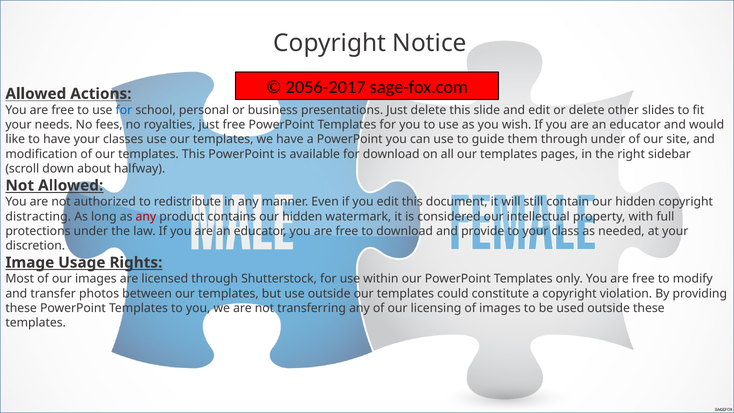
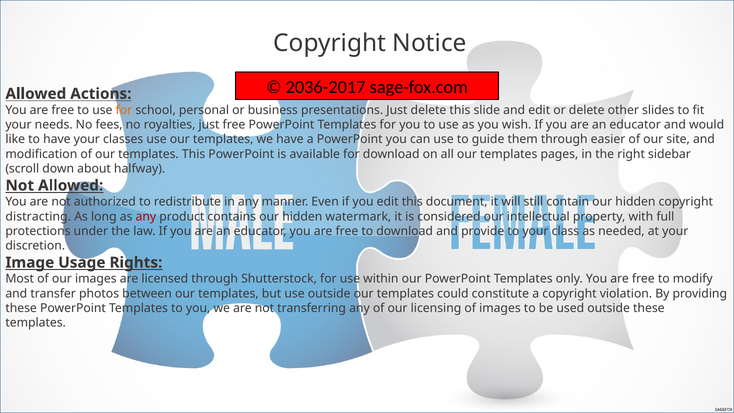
2056-2017: 2056-2017 -> 2036-2017
for at (124, 110) colour: blue -> orange
through under: under -> easier
